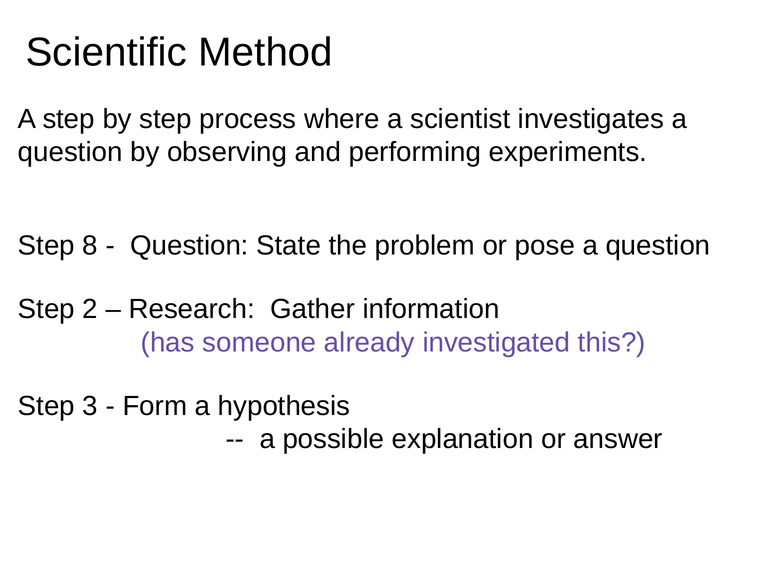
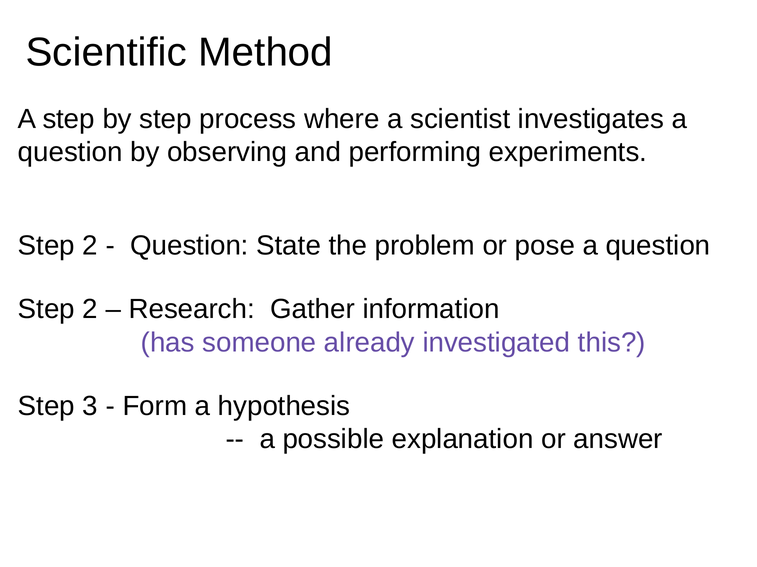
8 at (90, 246): 8 -> 2
